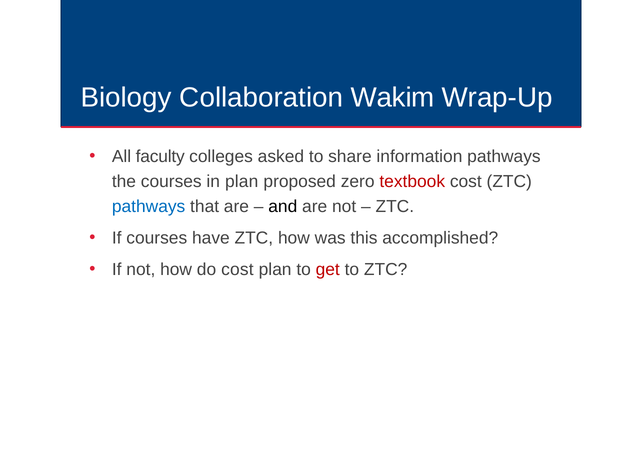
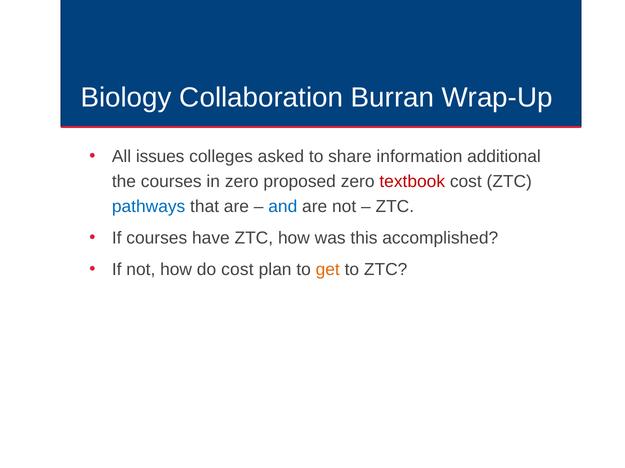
Wakim: Wakim -> Burran
faculty: faculty -> issues
information pathways: pathways -> additional
in plan: plan -> zero
and colour: black -> blue
get colour: red -> orange
